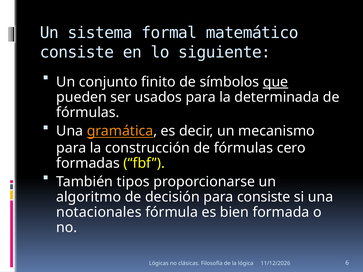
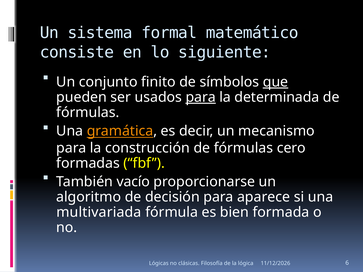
para at (201, 97) underline: none -> present
tipos: tipos -> vacío
para consiste: consiste -> aparece
notacionales: notacionales -> multivariada
